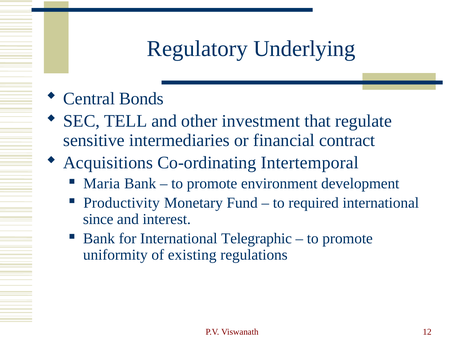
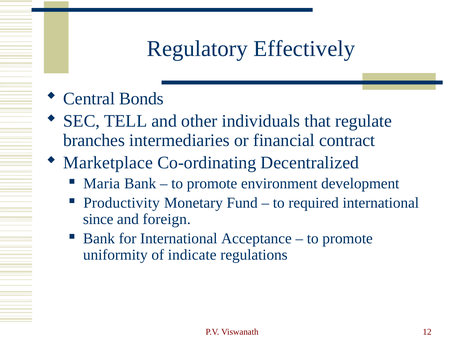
Underlying: Underlying -> Effectively
investment: investment -> individuals
sensitive: sensitive -> branches
Acquisitions: Acquisitions -> Marketplace
Intertemporal: Intertemporal -> Decentralized
interest: interest -> foreign
Telegraphic: Telegraphic -> Acceptance
existing: existing -> indicate
